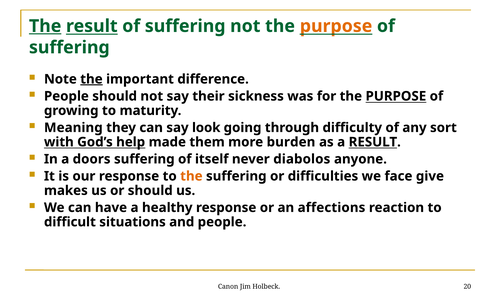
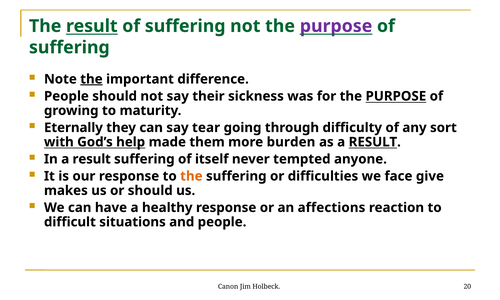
The at (45, 26) underline: present -> none
purpose at (336, 26) colour: orange -> purple
Meaning: Meaning -> Eternally
look: look -> tear
In a doors: doors -> result
diabolos: diabolos -> tempted
